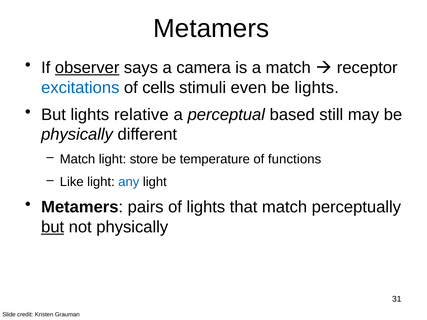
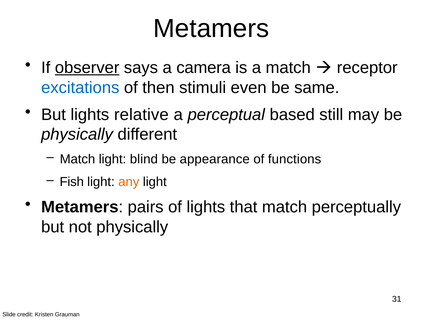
cells: cells -> then
be lights: lights -> same
store: store -> blind
temperature: temperature -> appearance
Like: Like -> Fish
any colour: blue -> orange
but at (53, 227) underline: present -> none
